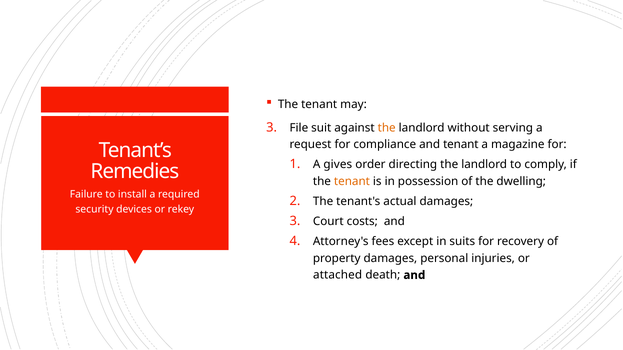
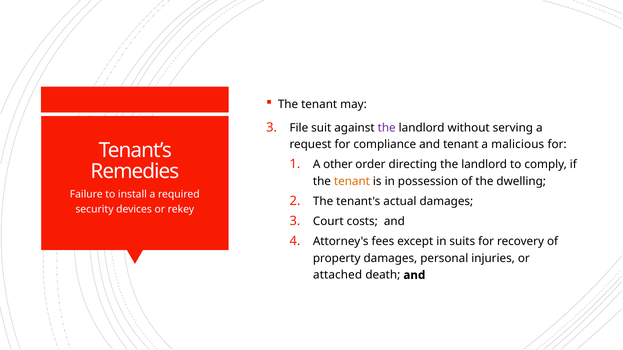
the at (387, 128) colour: orange -> purple
magazine: magazine -> malicious
gives: gives -> other
